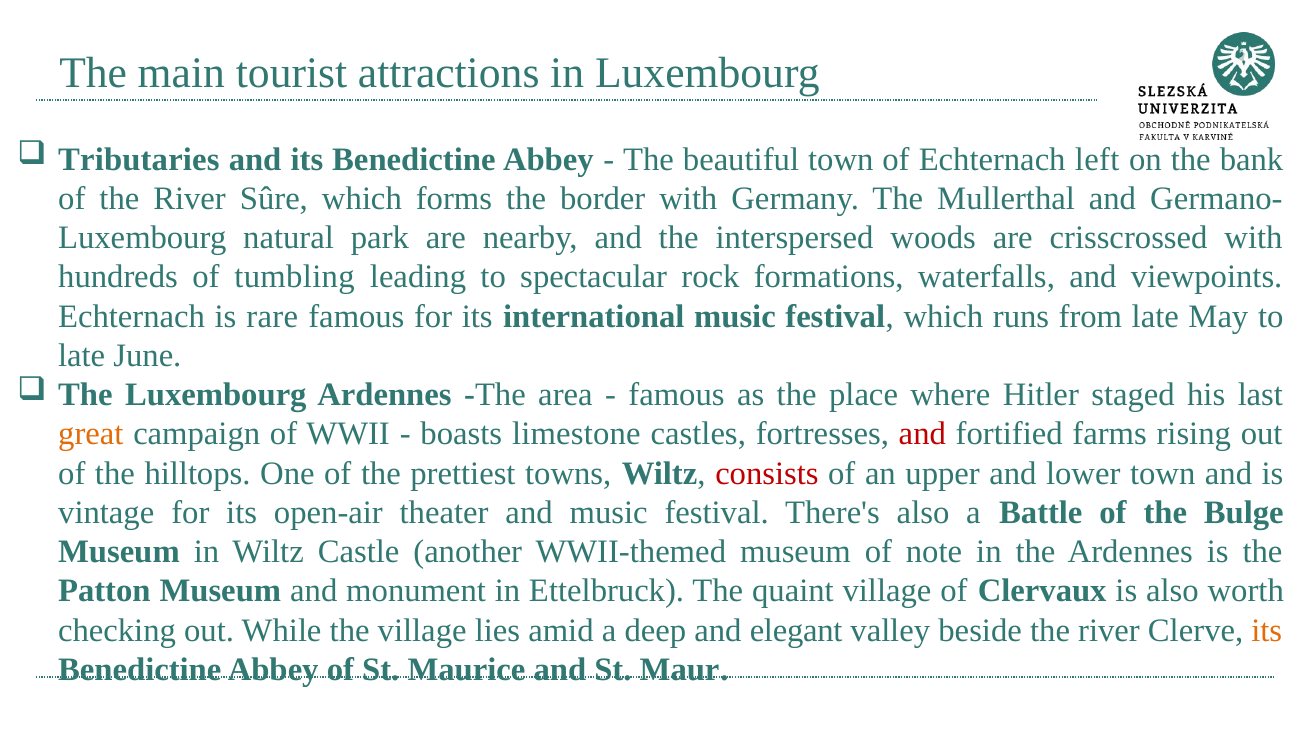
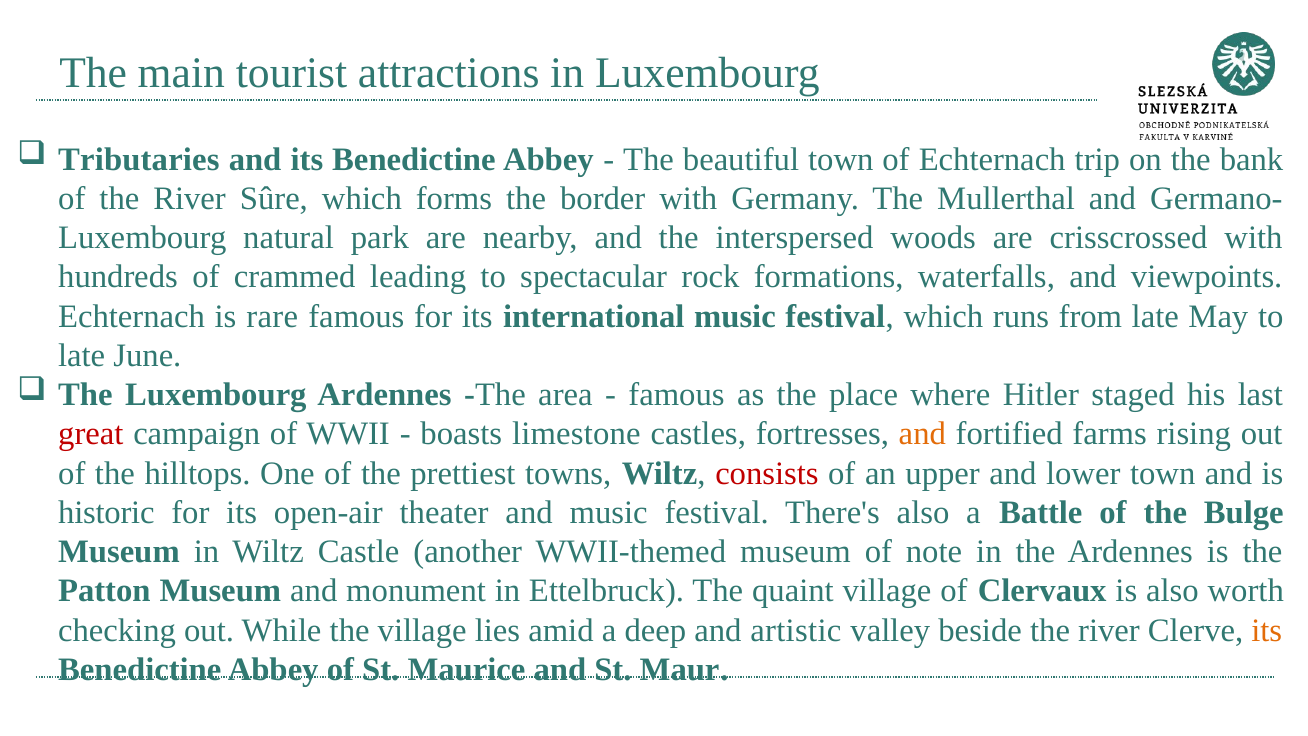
left: left -> trip
tumbling: tumbling -> crammed
great colour: orange -> red
and at (922, 434) colour: red -> orange
vintage: vintage -> historic
elegant: elegant -> artistic
